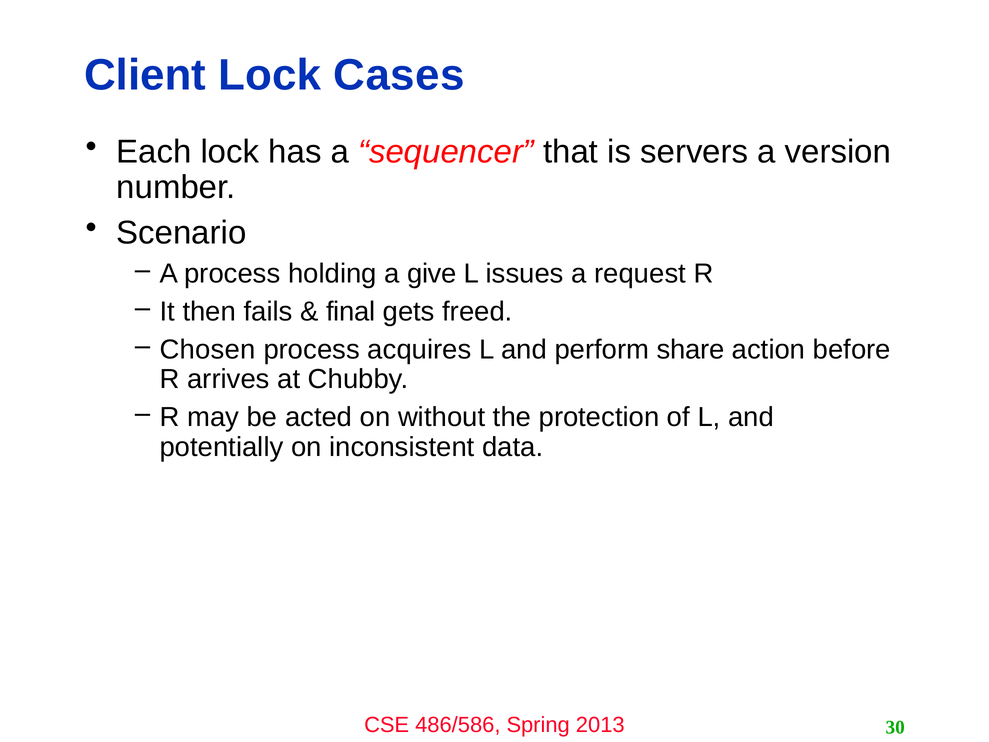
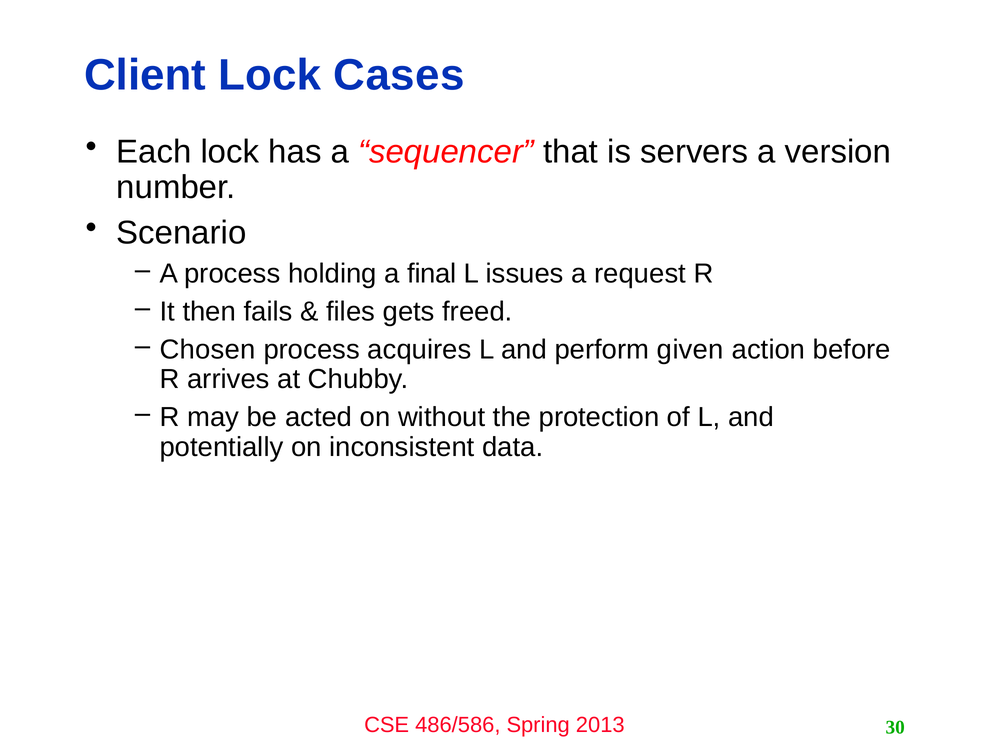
give: give -> final
final: final -> files
share: share -> given
